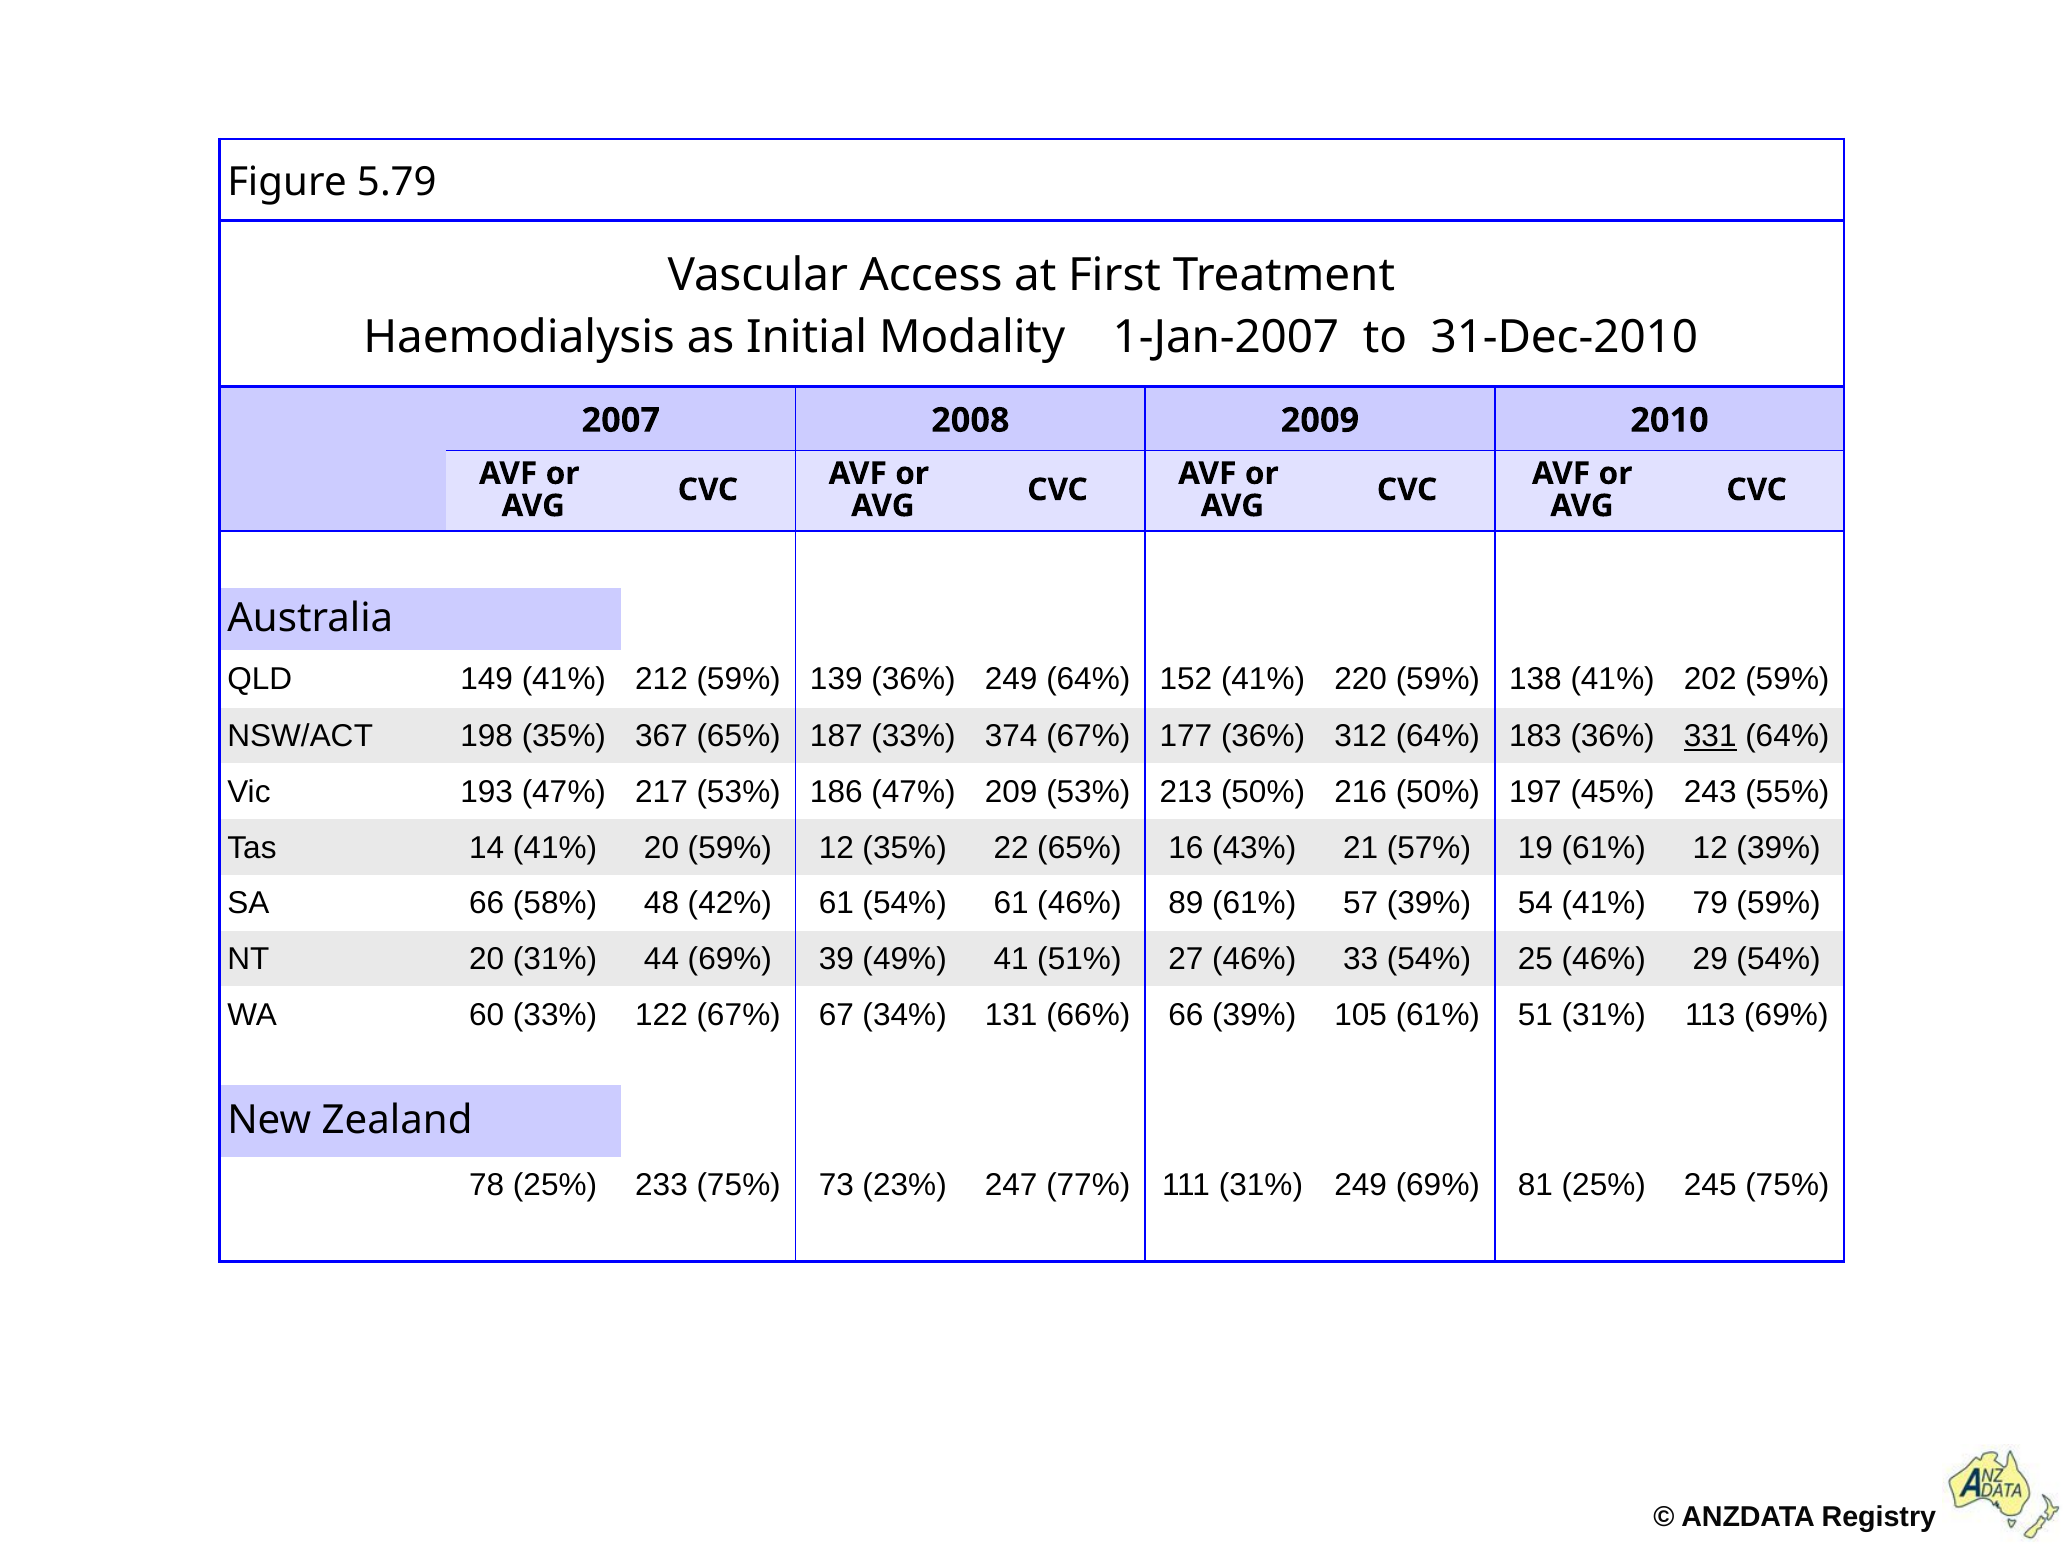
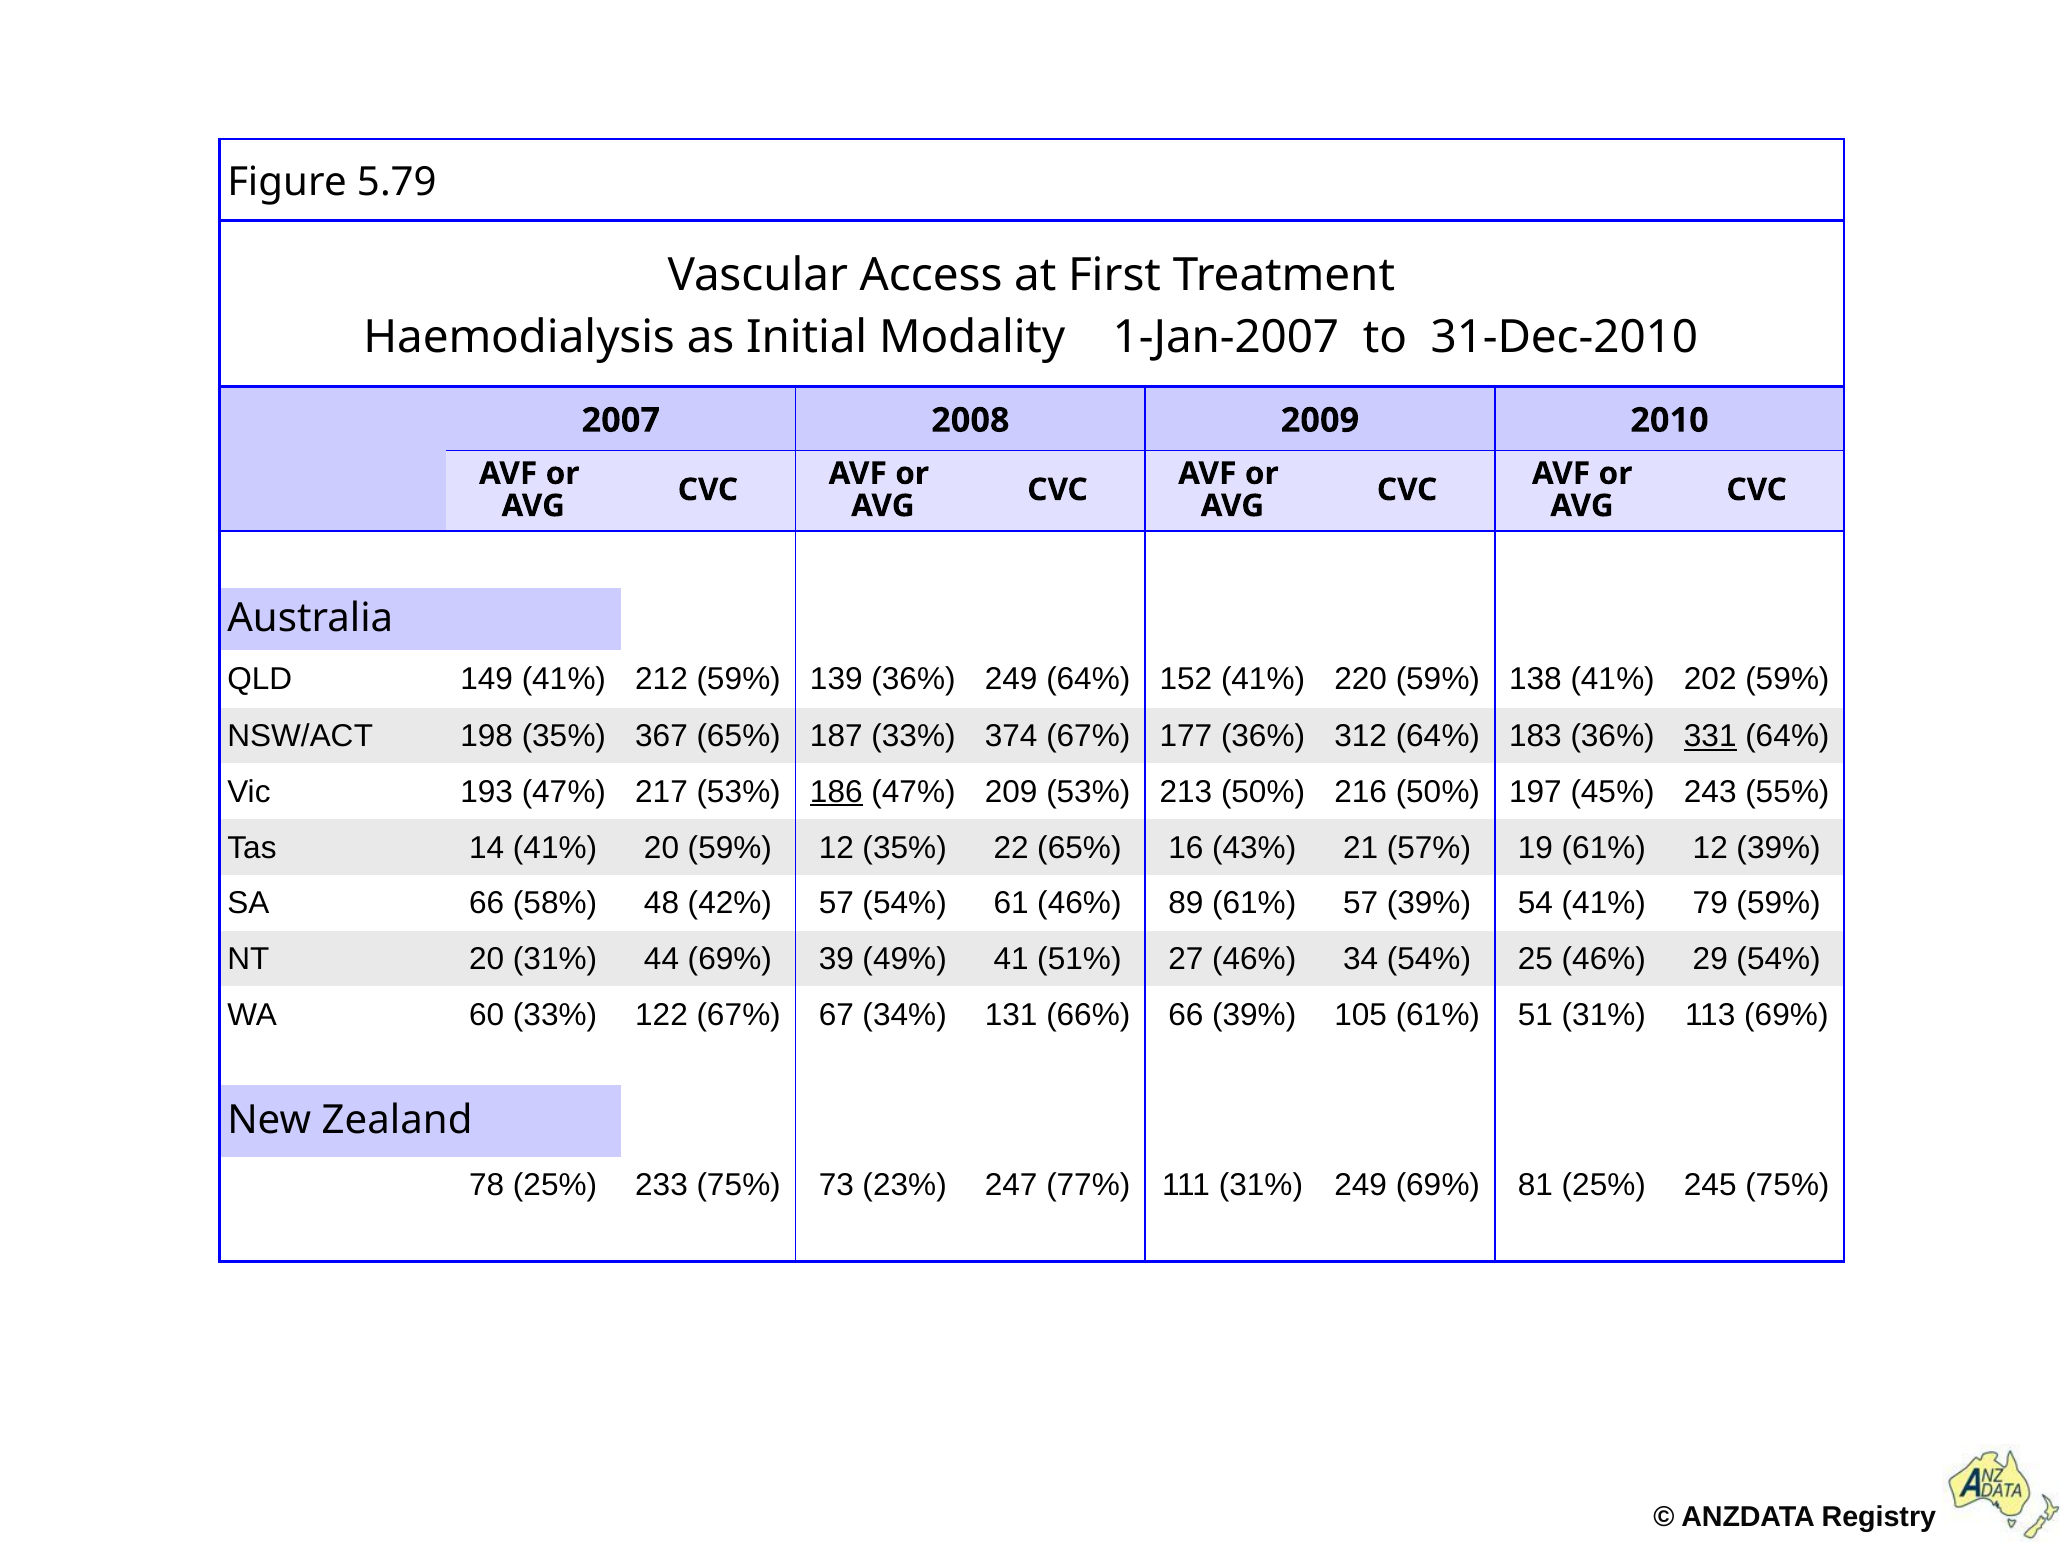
186 underline: none -> present
42% 61: 61 -> 57
33: 33 -> 34
